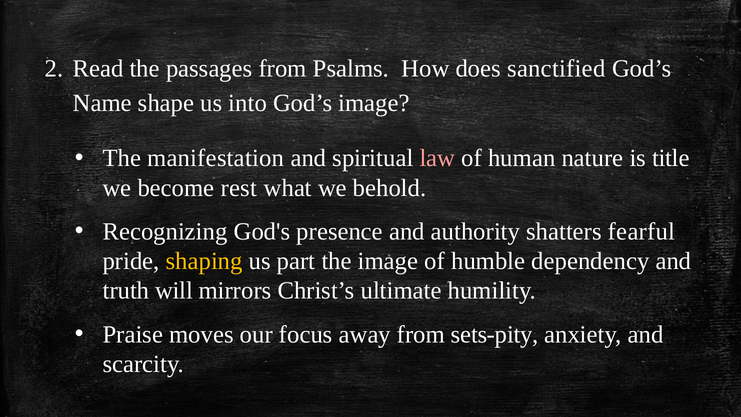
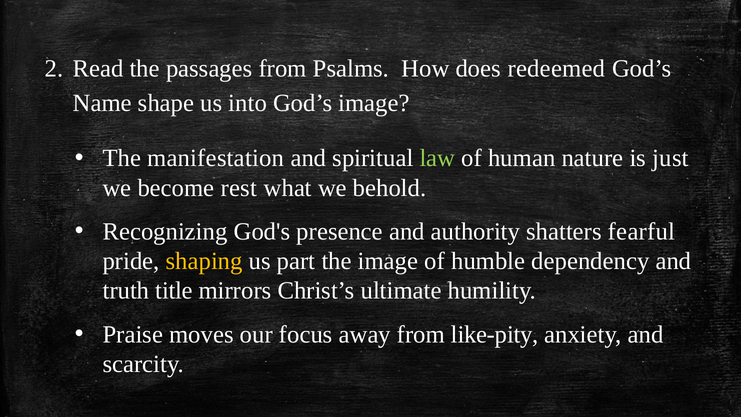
sanctified: sanctified -> redeemed
law colour: pink -> light green
title: title -> just
will: will -> title
sets-pity: sets-pity -> like-pity
